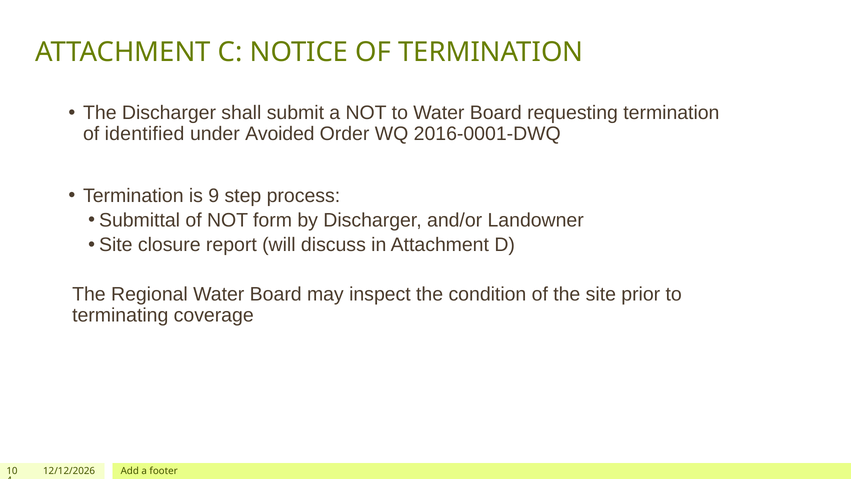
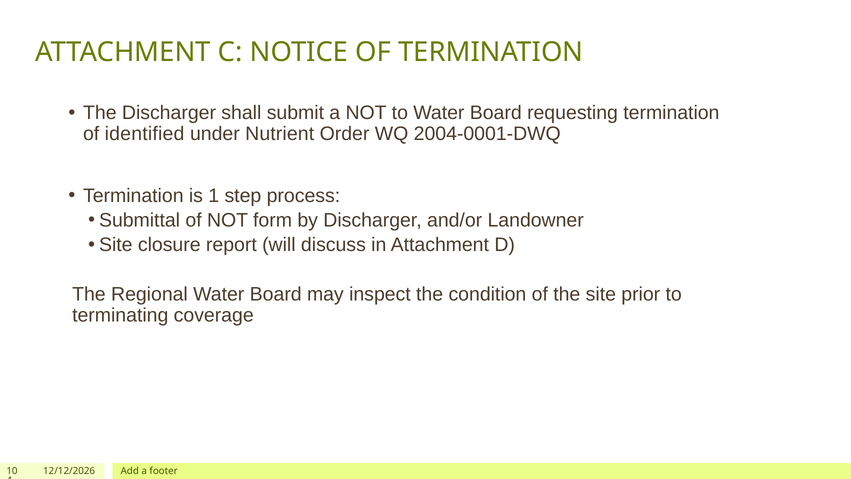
Avoided: Avoided -> Nutrient
2016-0001-DWQ: 2016-0001-DWQ -> 2004-0001-DWQ
9: 9 -> 1
